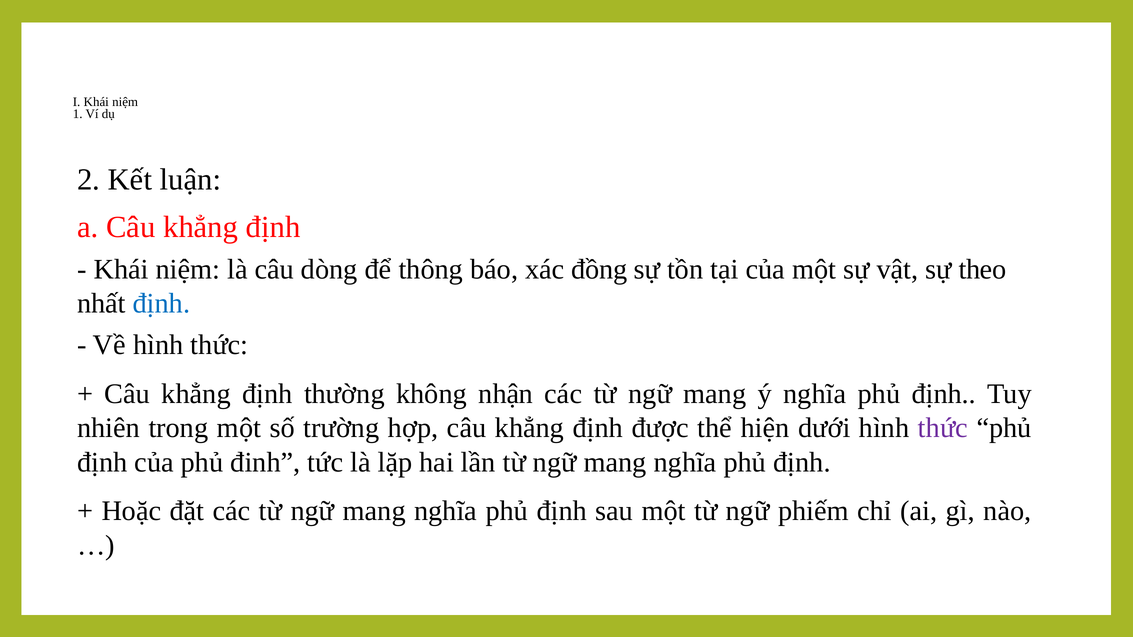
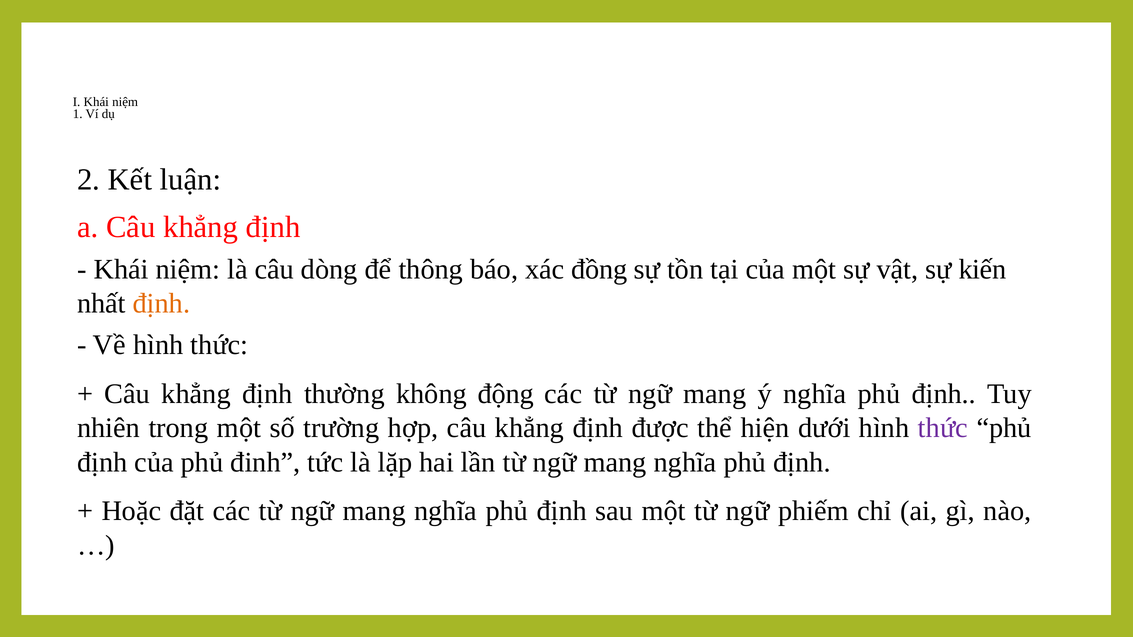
theo: theo -> kiến
định at (162, 304) colour: blue -> orange
nhận: nhận -> động
